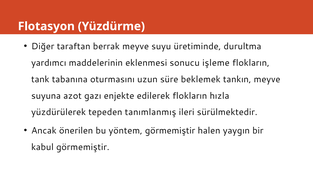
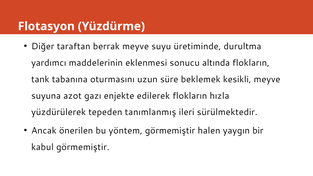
işleme: işleme -> altında
tankın: tankın -> kesikli
